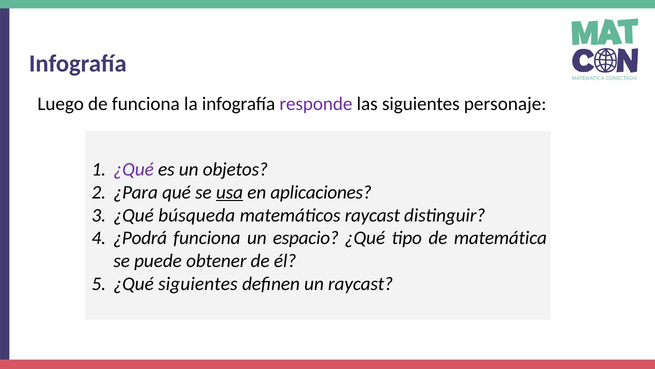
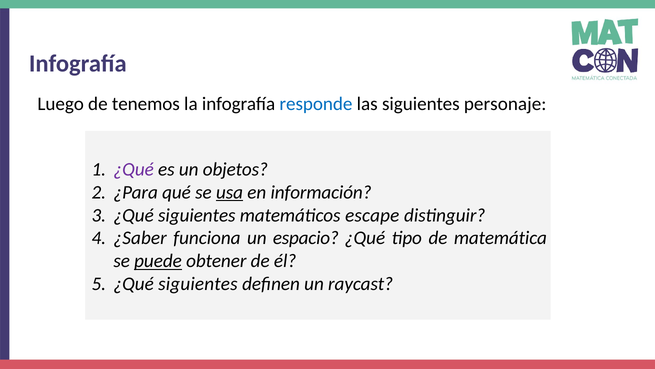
de funciona: funciona -> tenemos
responde colour: purple -> blue
aplicaciones: aplicaciones -> información
búsqueda at (197, 215): búsqueda -> siguientes
matemáticos raycast: raycast -> escape
¿Podrá: ¿Podrá -> ¿Saber
puede underline: none -> present
